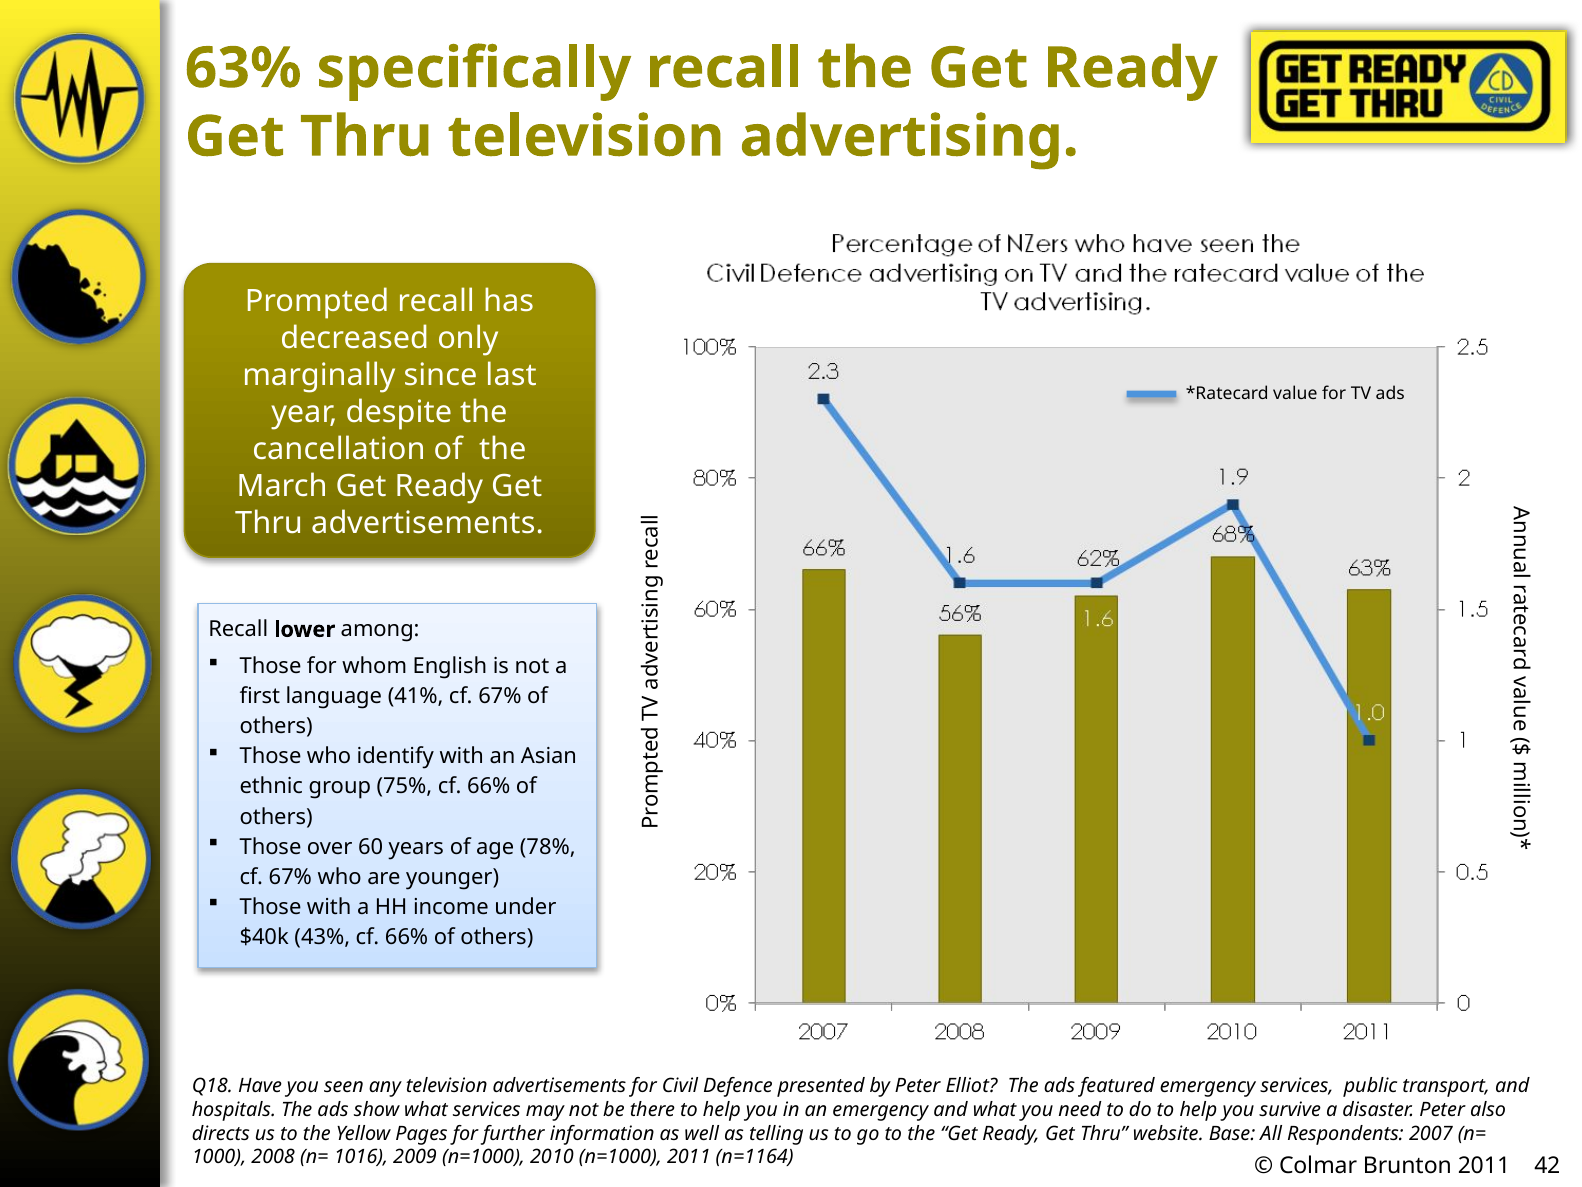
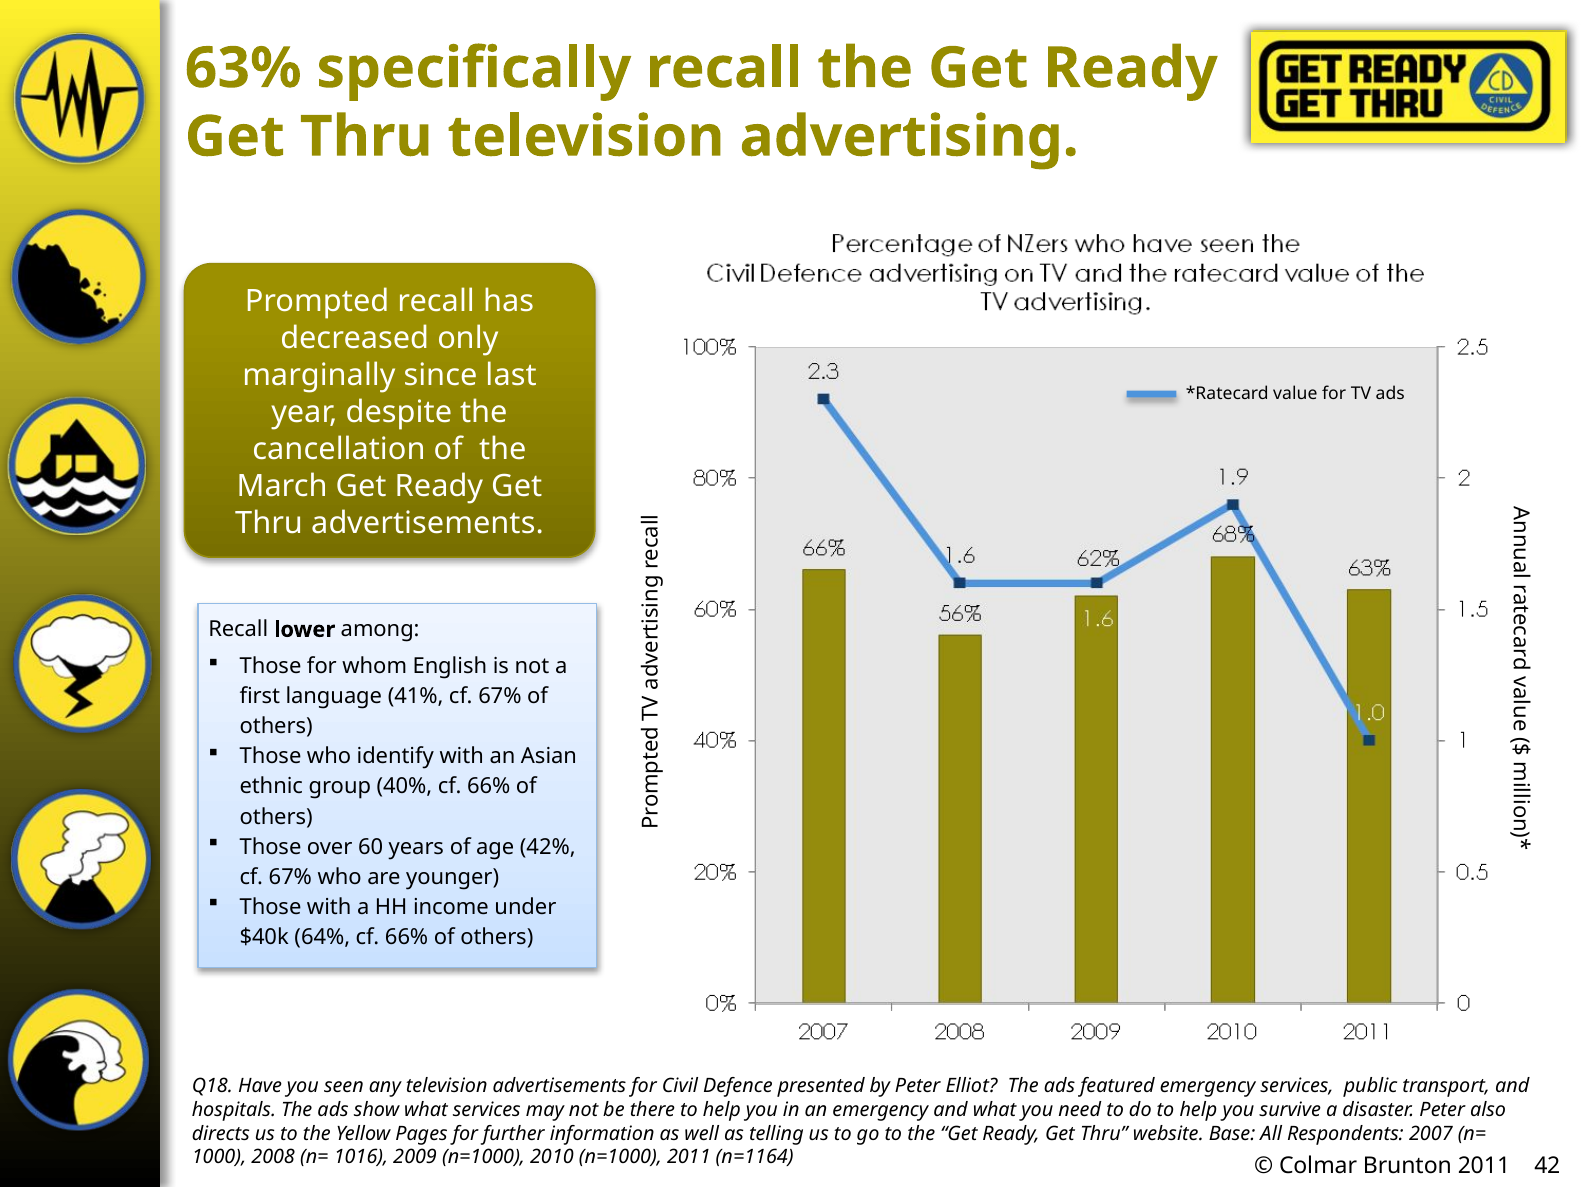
75%: 75% -> 40%
78%: 78% -> 42%
43%: 43% -> 64%
